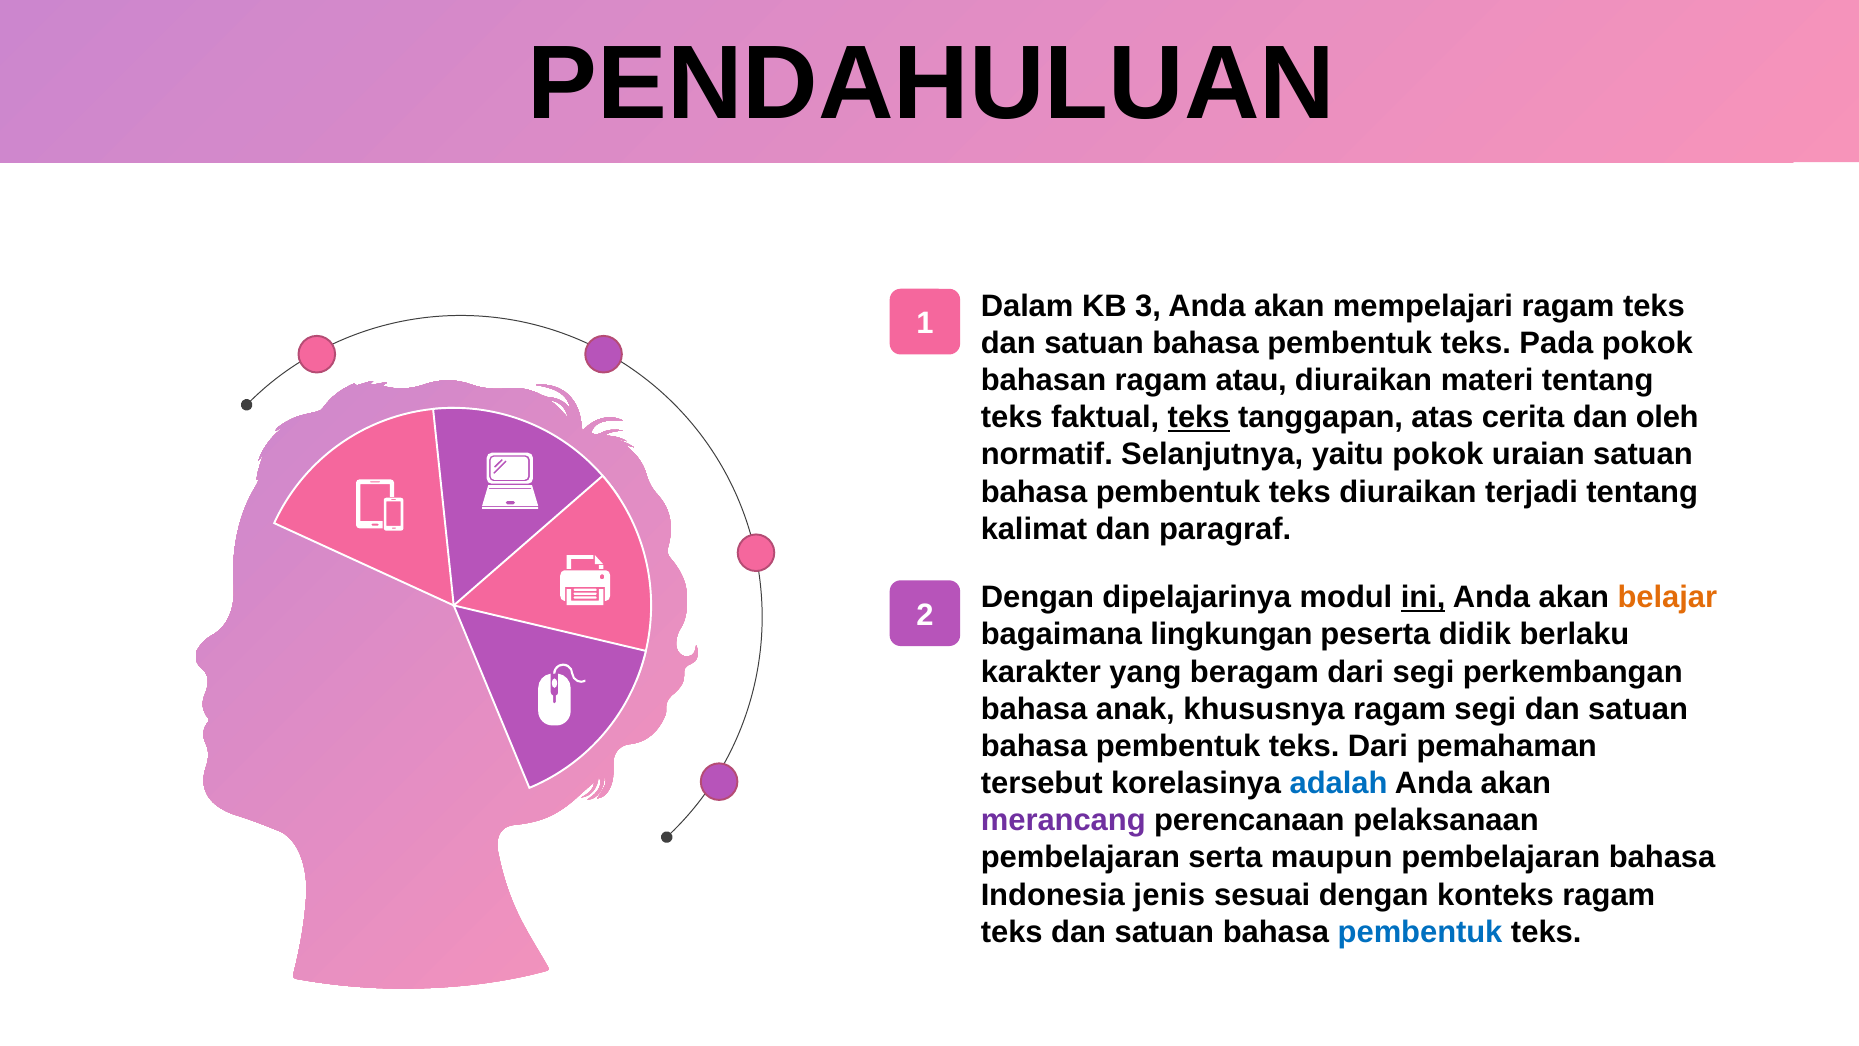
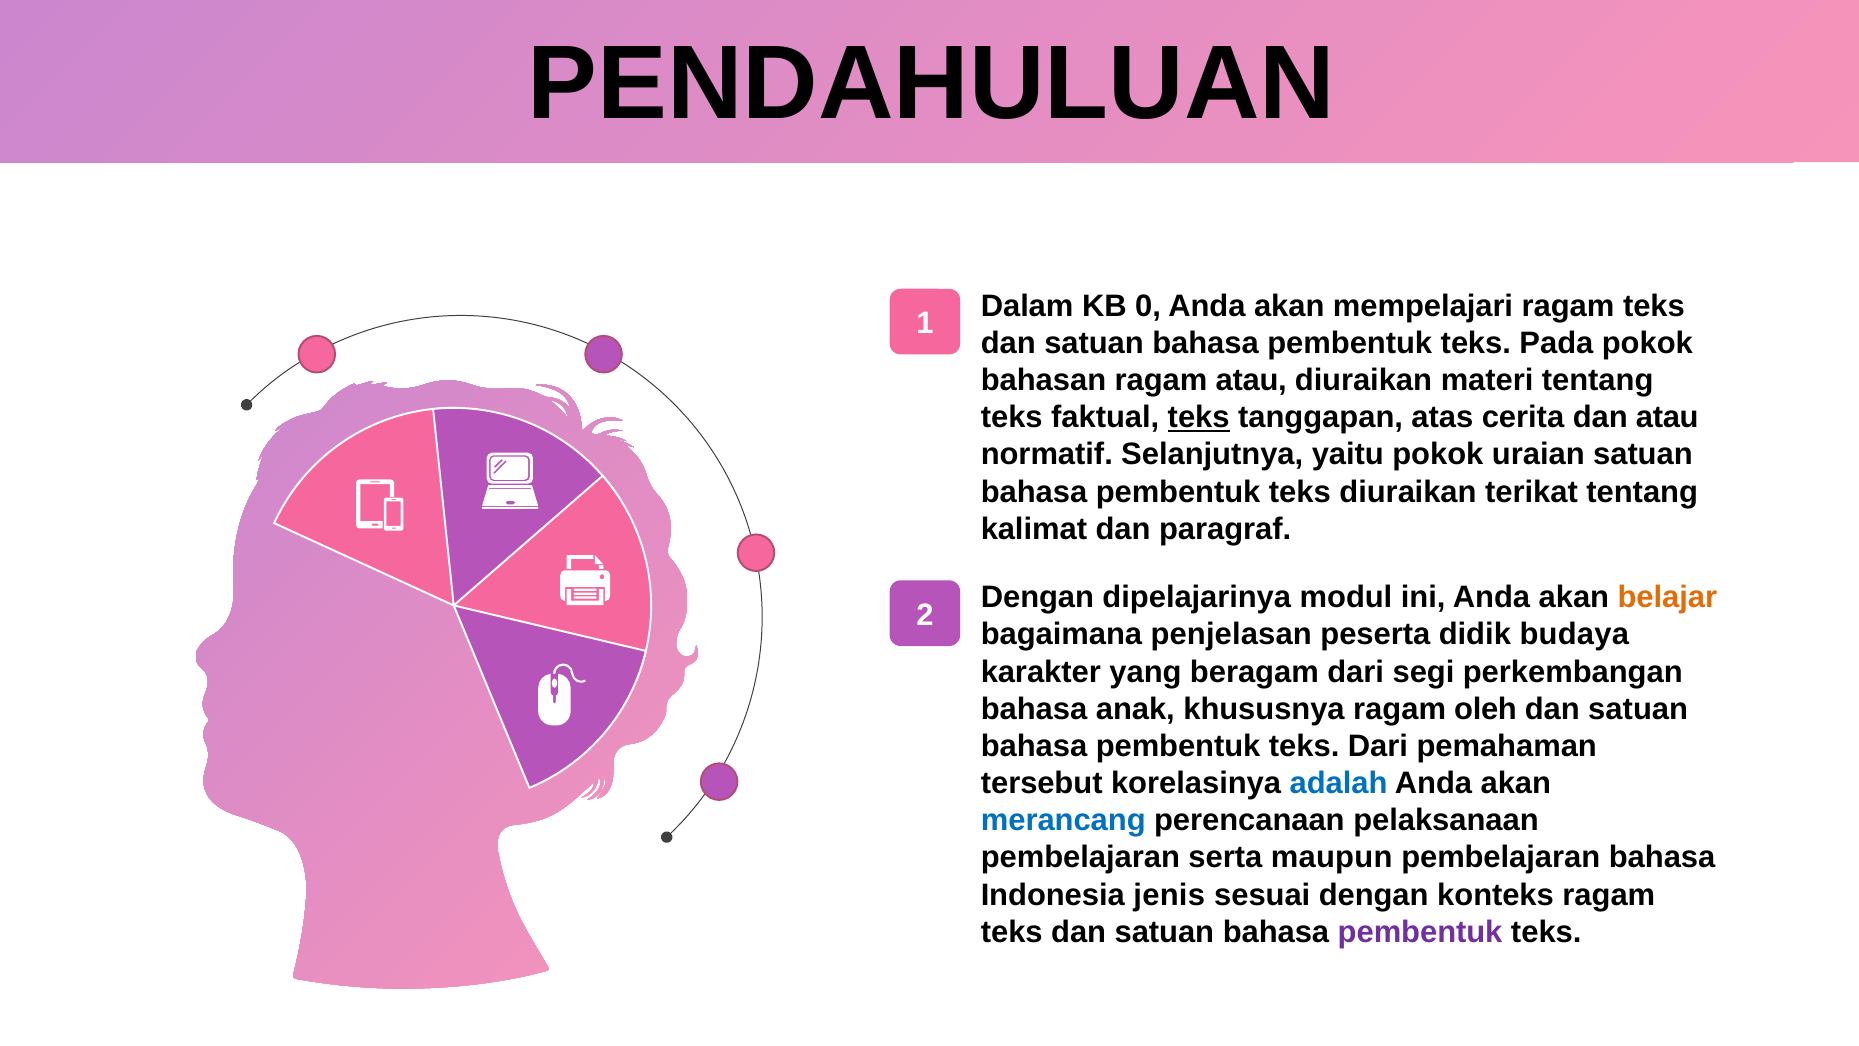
3: 3 -> 0
dan oleh: oleh -> atau
terjadi: terjadi -> terikat
ini underline: present -> none
lingkungan: lingkungan -> penjelasan
berlaku: berlaku -> budaya
ragam segi: segi -> oleh
merancang colour: purple -> blue
pembentuk at (1420, 932) colour: blue -> purple
